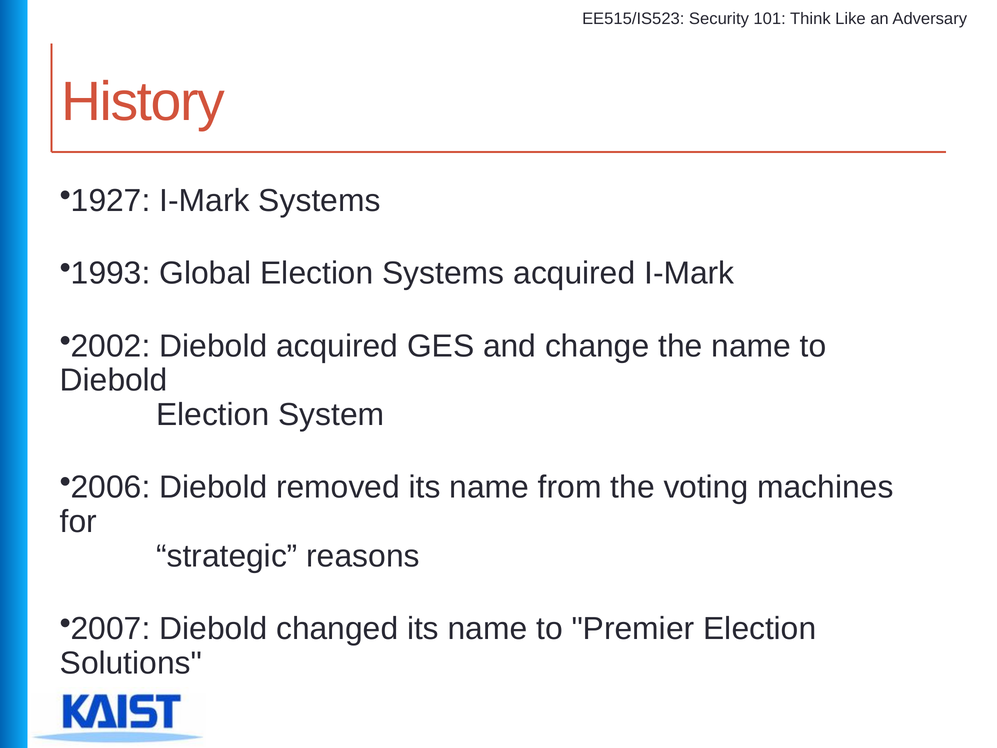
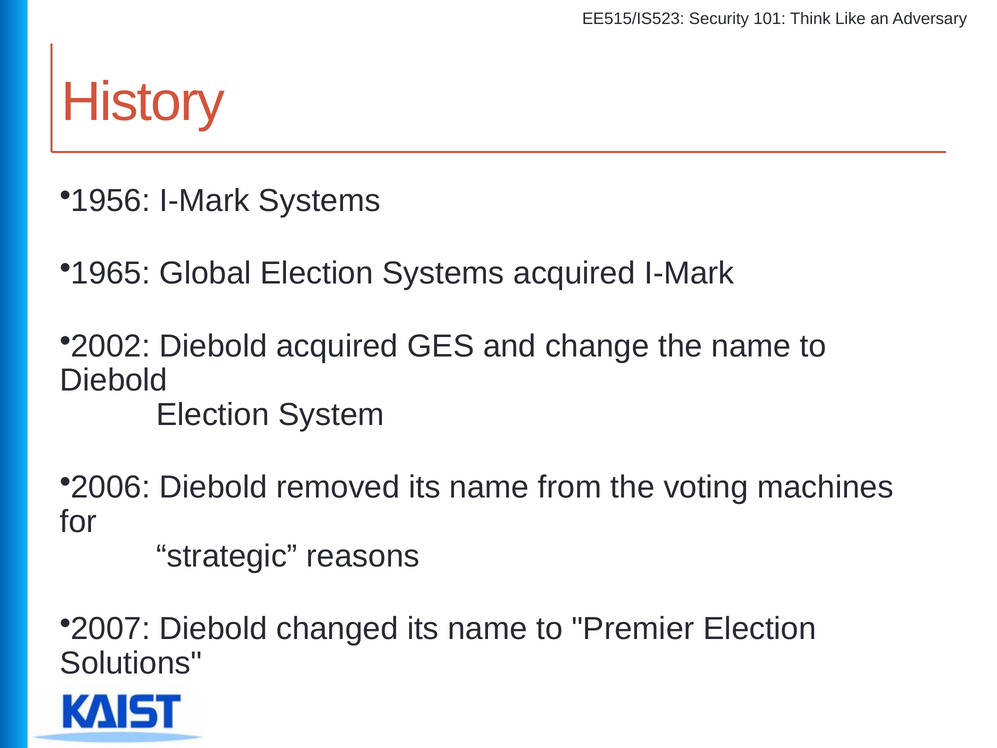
1927: 1927 -> 1956
1993: 1993 -> 1965
